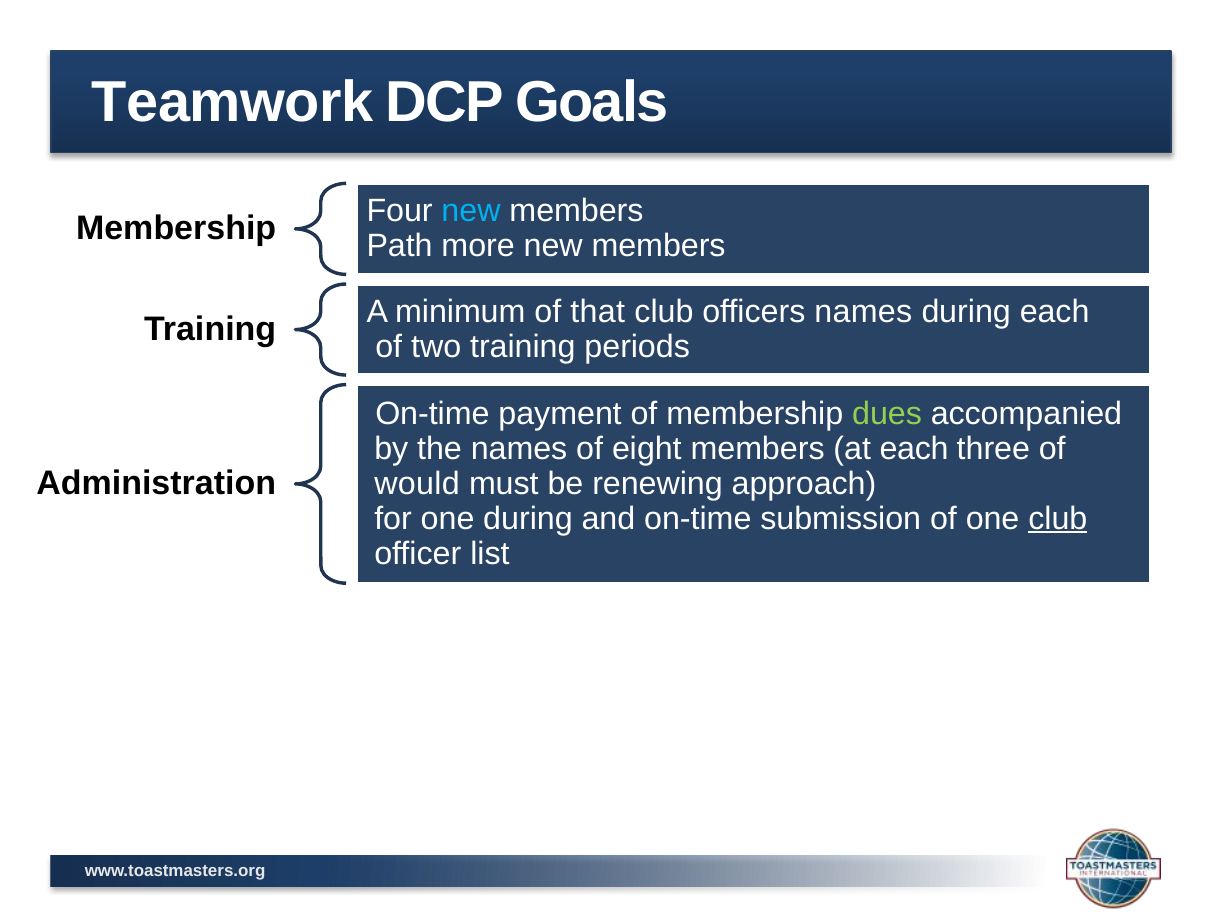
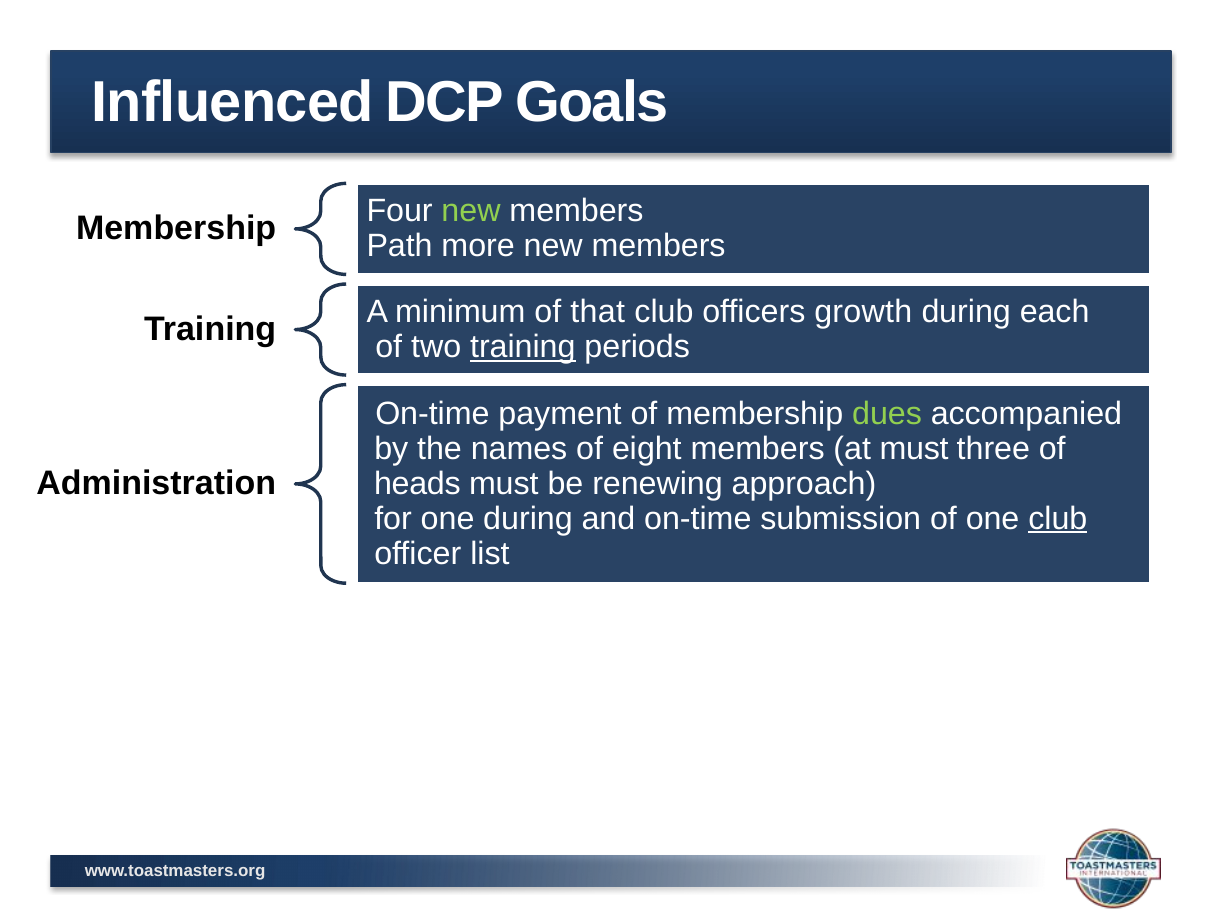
Teamwork: Teamwork -> Influenced
new at (471, 211) colour: light blue -> light green
officers names: names -> growth
training at (523, 347) underline: none -> present
at each: each -> must
would: would -> heads
